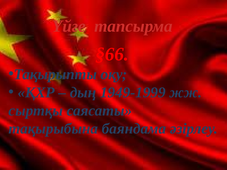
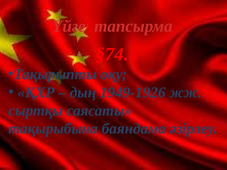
§66: §66 -> §74
1949-1999: 1949-1999 -> 1949-1926
